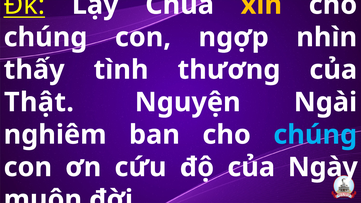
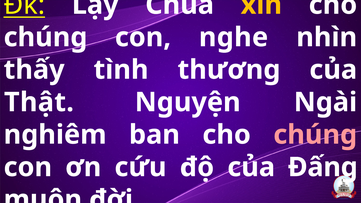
ngợp: ngợp -> nghe
chúng at (315, 135) colour: light blue -> pink
Ngày: Ngày -> Đấng
